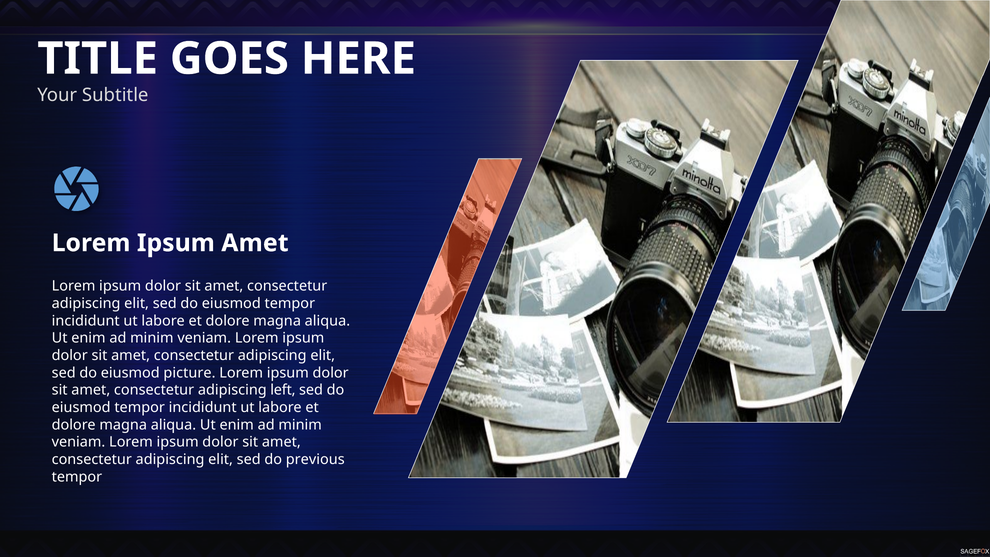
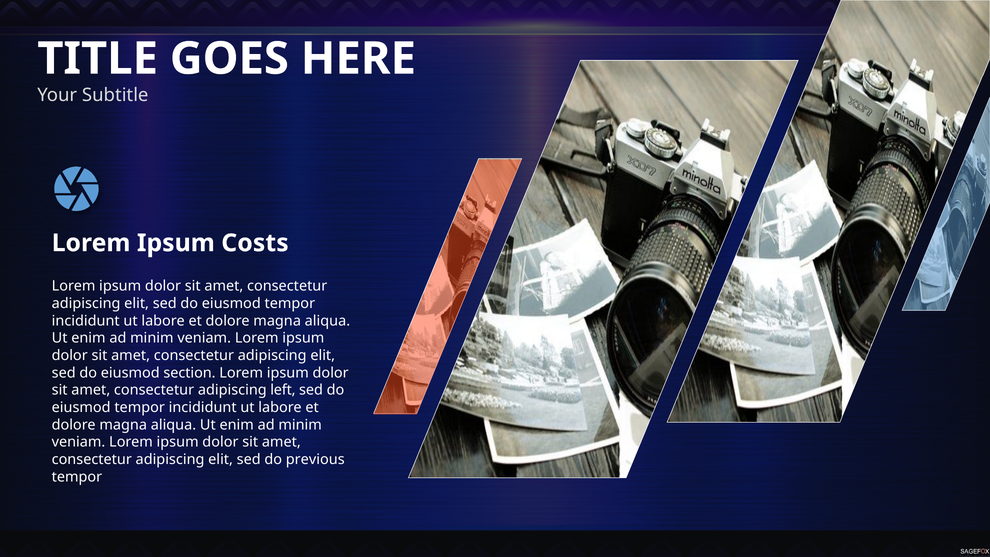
Ipsum Amet: Amet -> Costs
picture: picture -> section
